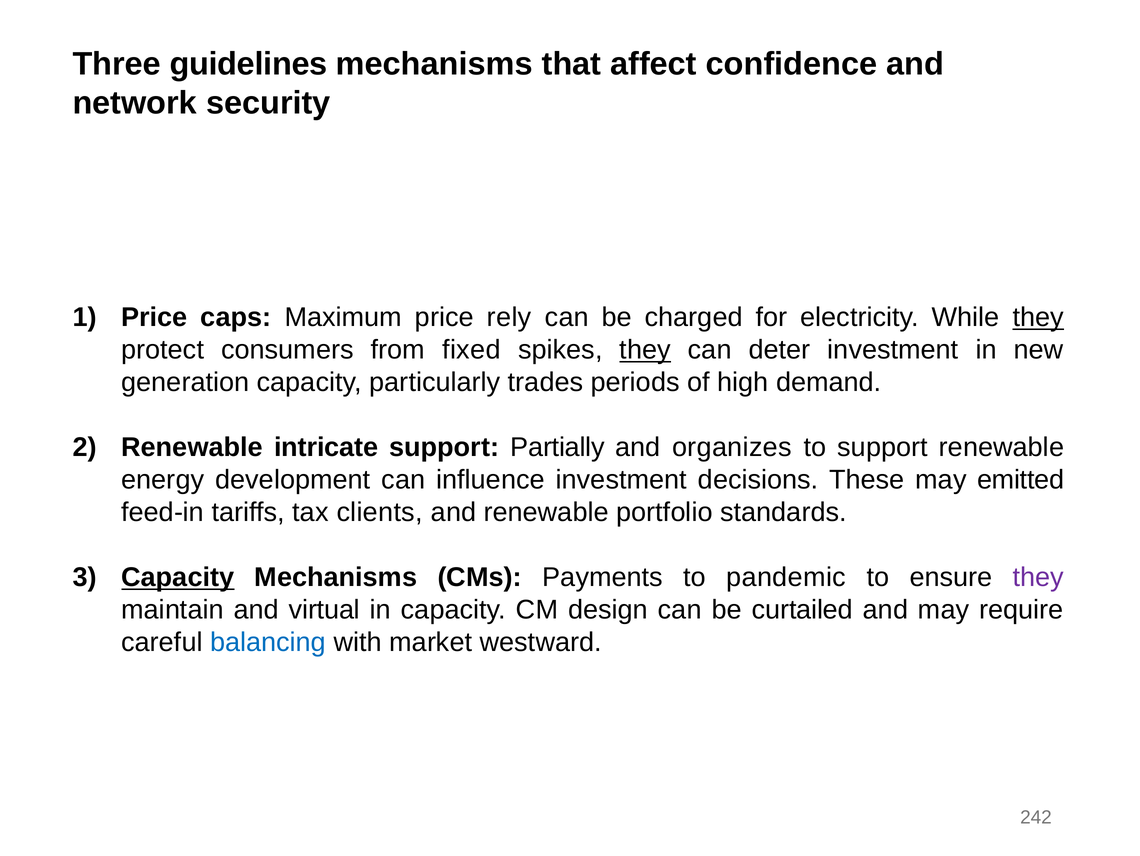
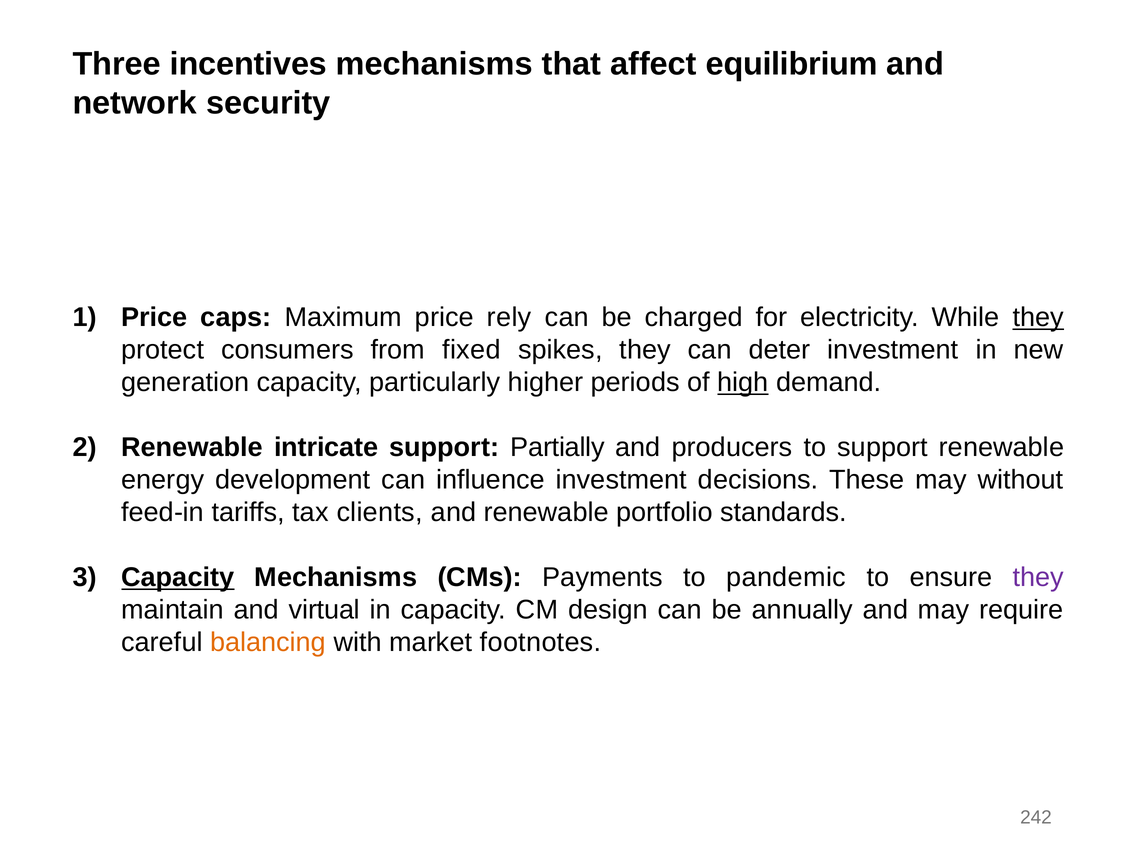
guidelines: guidelines -> incentives
confidence: confidence -> equilibrium
they at (645, 350) underline: present -> none
trades: trades -> higher
high underline: none -> present
organizes: organizes -> producers
emitted: emitted -> without
curtailed: curtailed -> annually
balancing colour: blue -> orange
westward: westward -> footnotes
